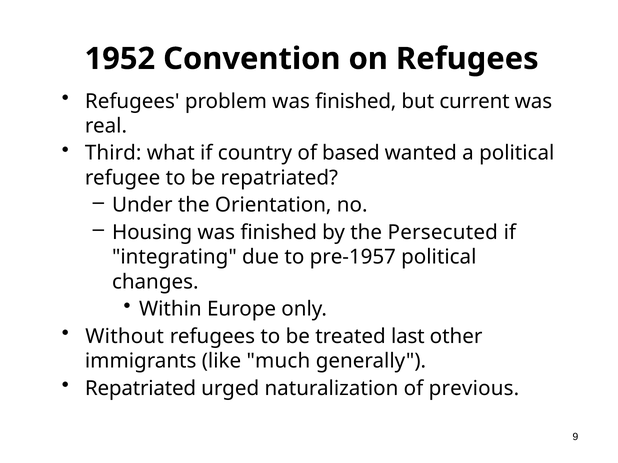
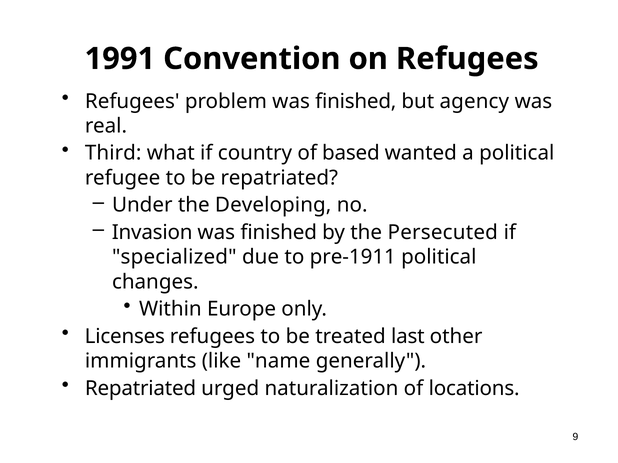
1952: 1952 -> 1991
current: current -> agency
Orientation: Orientation -> Developing
Housing: Housing -> Invasion
integrating: integrating -> specialized
pre-1957: pre-1957 -> pre-1911
Without: Without -> Licenses
much: much -> name
previous: previous -> locations
